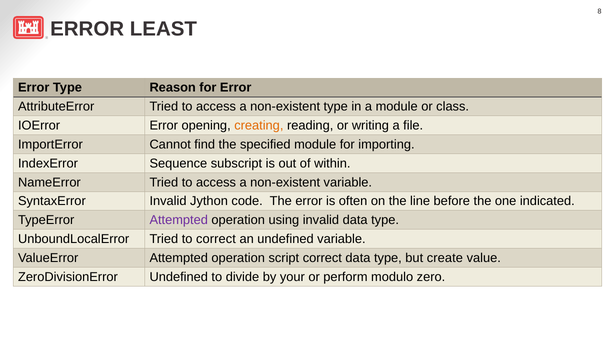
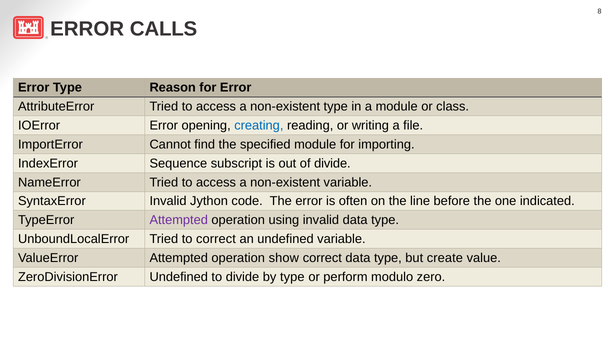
LEAST: LEAST -> CALLS
creating colour: orange -> blue
of within: within -> divide
script: script -> show
by your: your -> type
